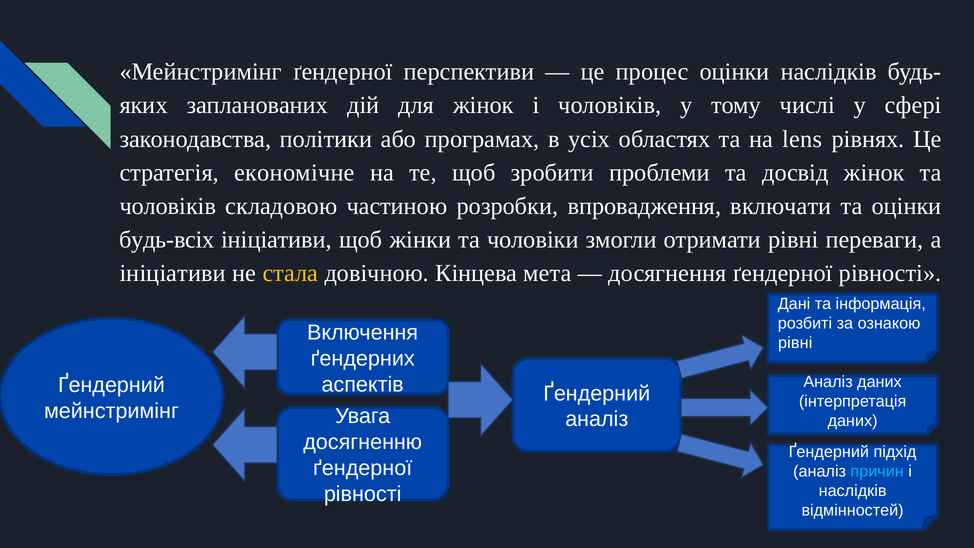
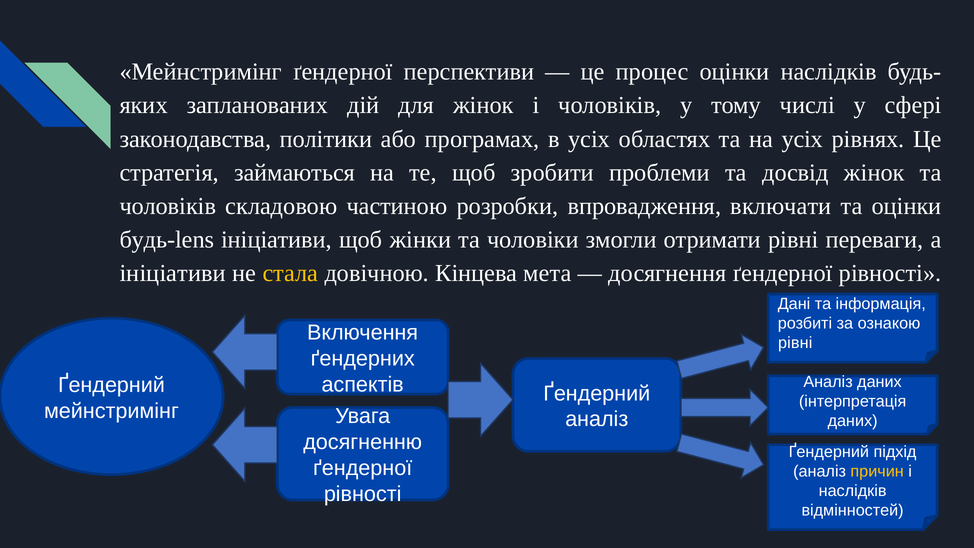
на lens: lens -> усіх
економічне: економічне -> займаються
будь-всіх: будь-всіх -> будь-lens
причин colour: light blue -> yellow
